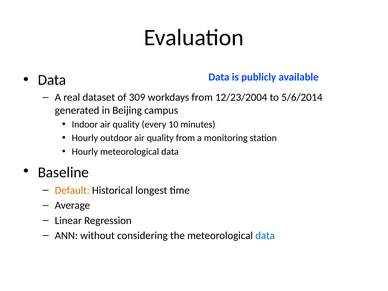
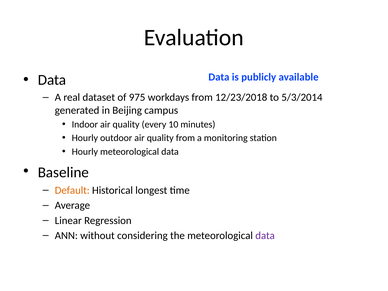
309: 309 -> 975
12/23/2004: 12/23/2004 -> 12/23/2018
5/6/2014: 5/6/2014 -> 5/3/2014
data at (265, 236) colour: blue -> purple
